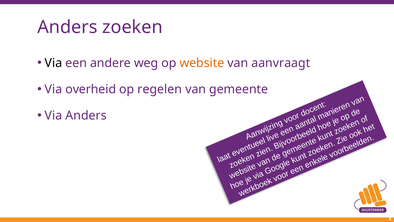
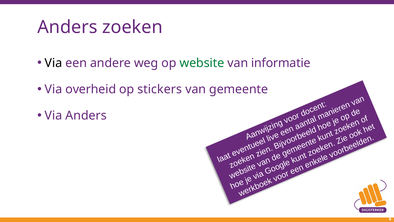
website colour: orange -> green
aanvraagt: aanvraagt -> informatie
regelen: regelen -> stickers
